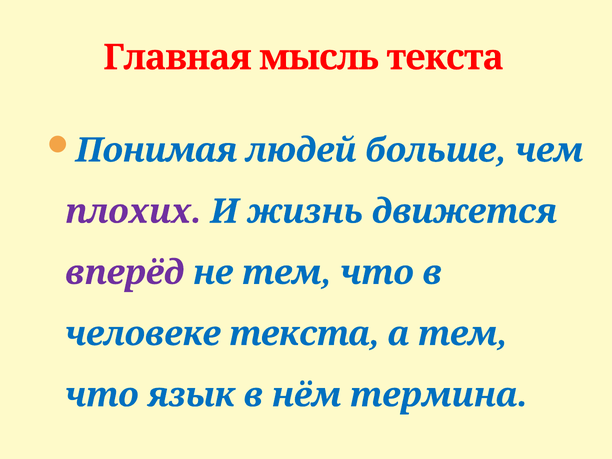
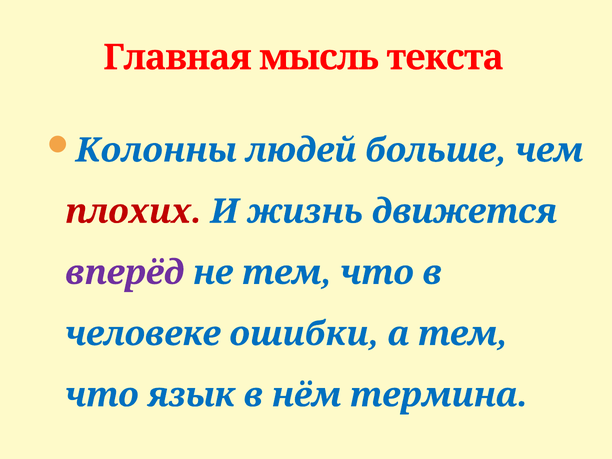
Понимая: Понимая -> Колонны
плохих colour: purple -> red
человеке текста: текста -> ошибки
